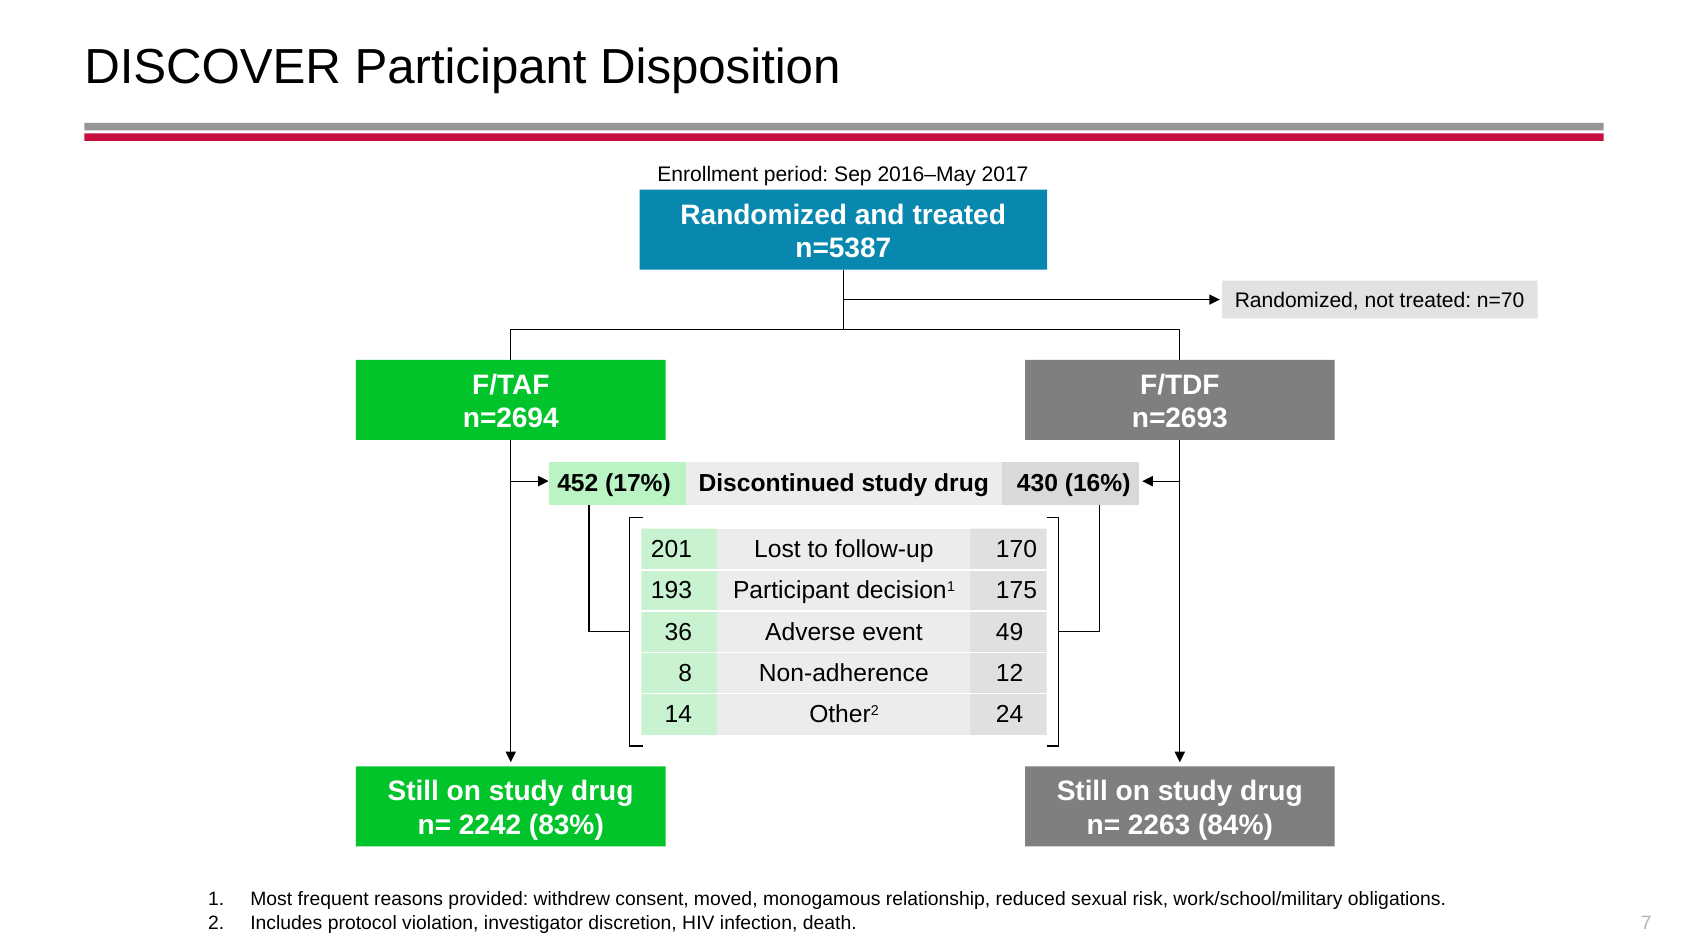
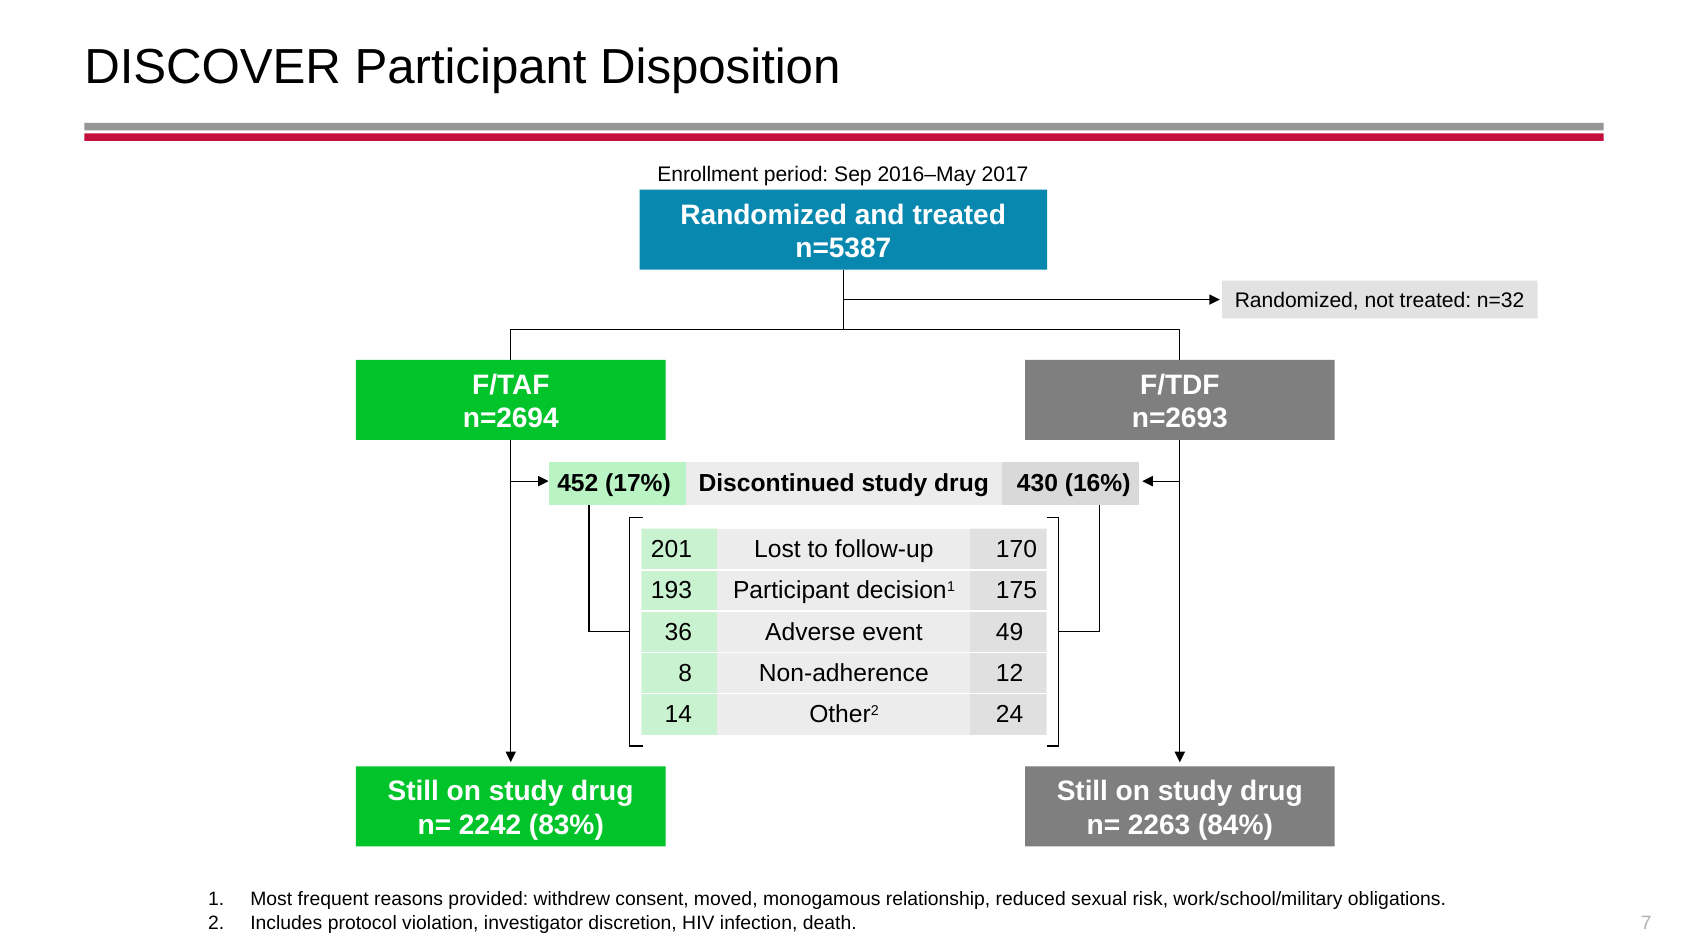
n=70: n=70 -> n=32
